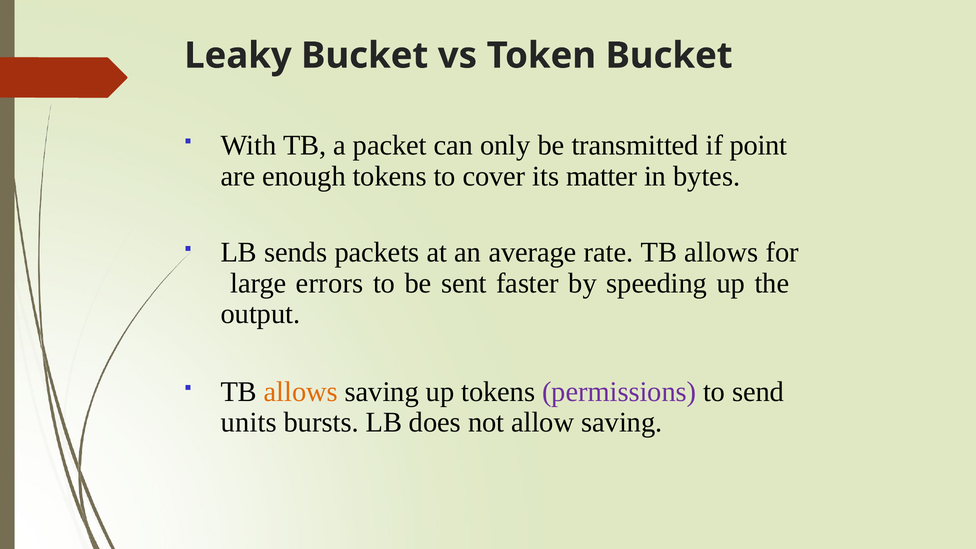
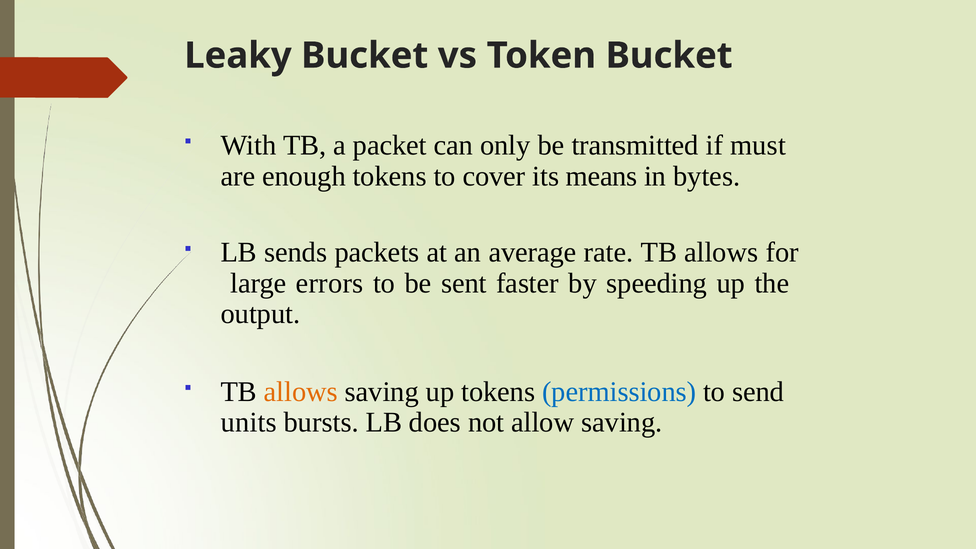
point: point -> must
matter: matter -> means
permissions colour: purple -> blue
